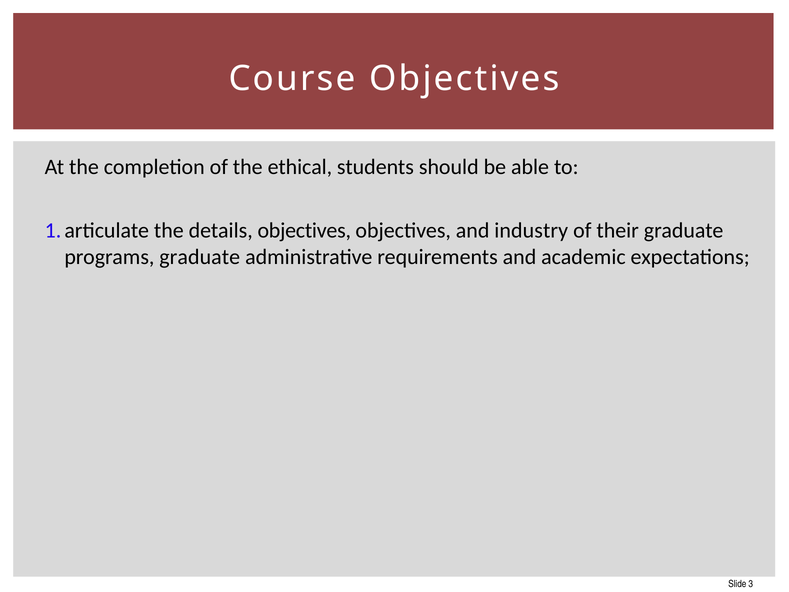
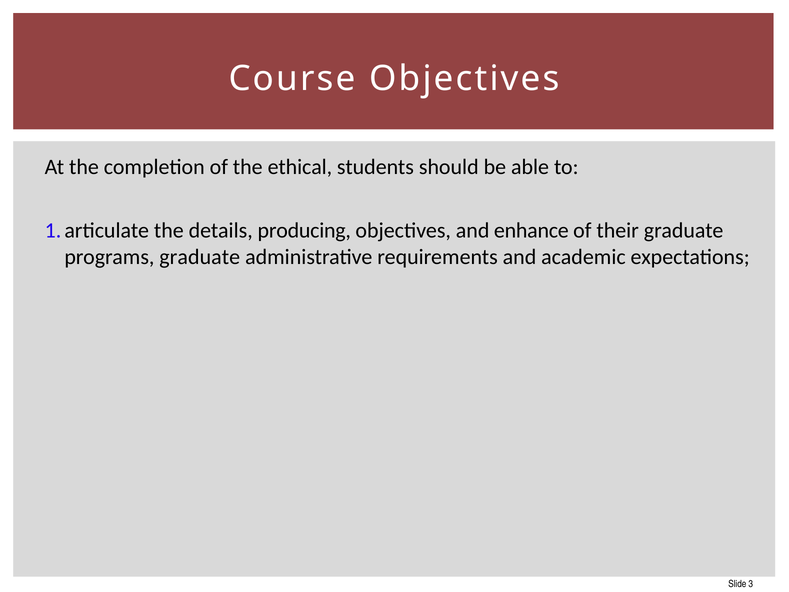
details objectives: objectives -> producing
industry: industry -> enhance
